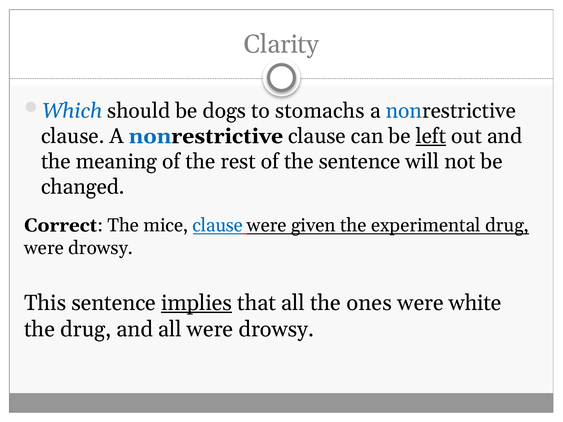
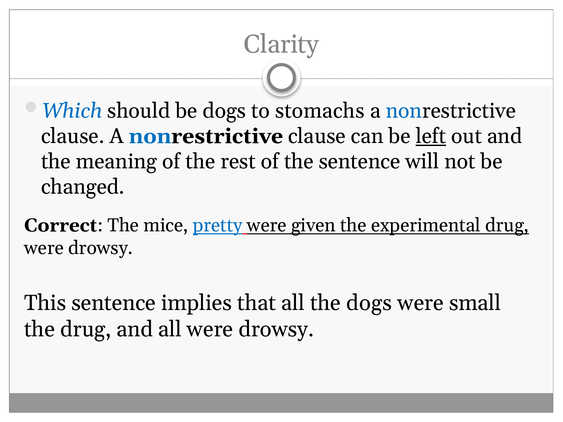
mice clause: clause -> pretty
implies underline: present -> none
the ones: ones -> dogs
white: white -> small
